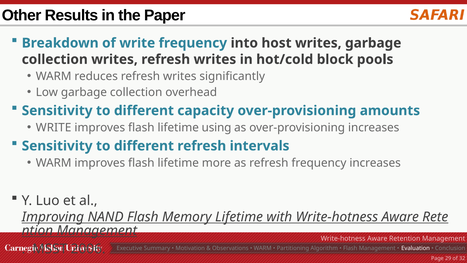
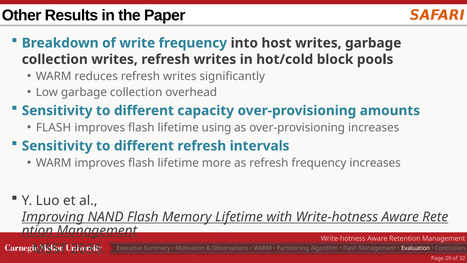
WRITE at (54, 128): WRITE -> FLASH
2006: 2006 -> 2035
